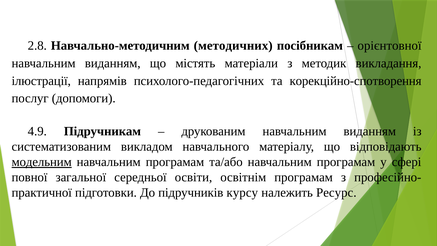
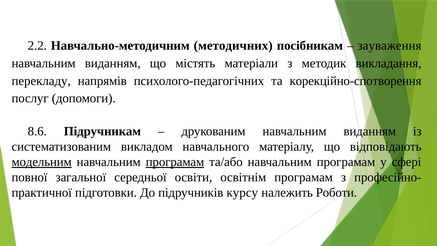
2.8: 2.8 -> 2.2
орієнтовної: орієнтовної -> зауваження
ілюстрації: ілюстрації -> перекладу
4.9: 4.9 -> 8.6
програмам at (175, 162) underline: none -> present
Ресурс: Ресурс -> Роботи
